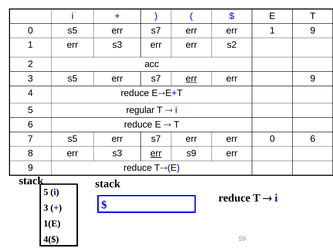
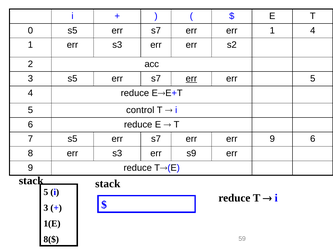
1 9: 9 -> 4
9 at (313, 78): 9 -> 5
regular: regular -> control
err err 0: 0 -> 9
err at (156, 153) underline: present -> none
4($: 4($ -> 8($
